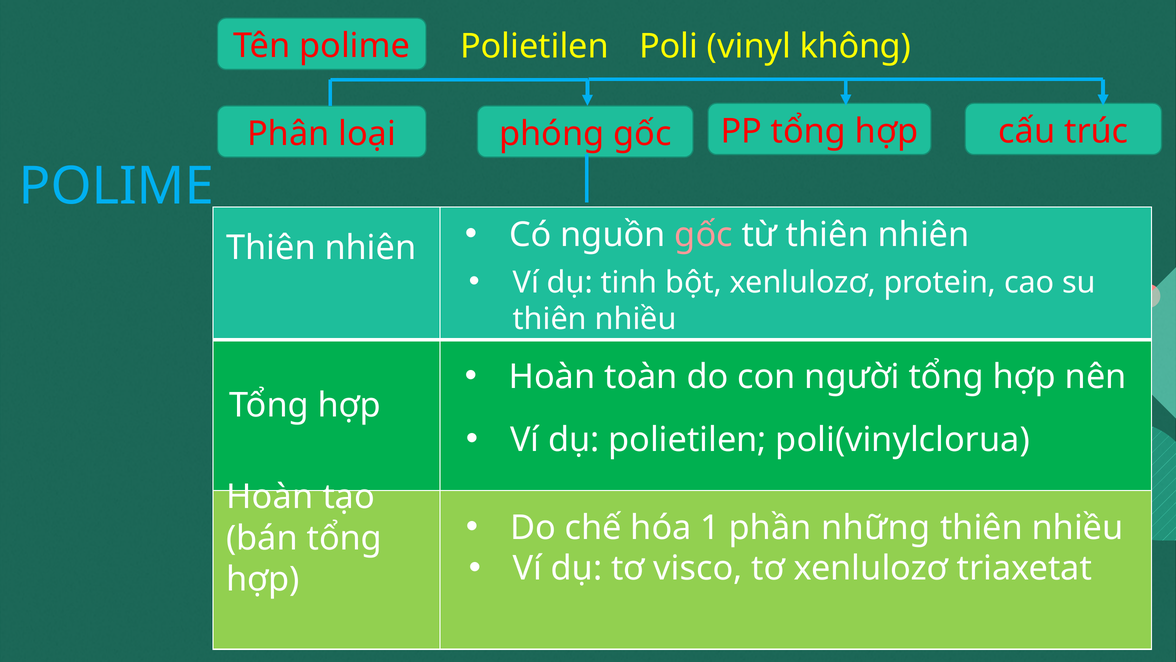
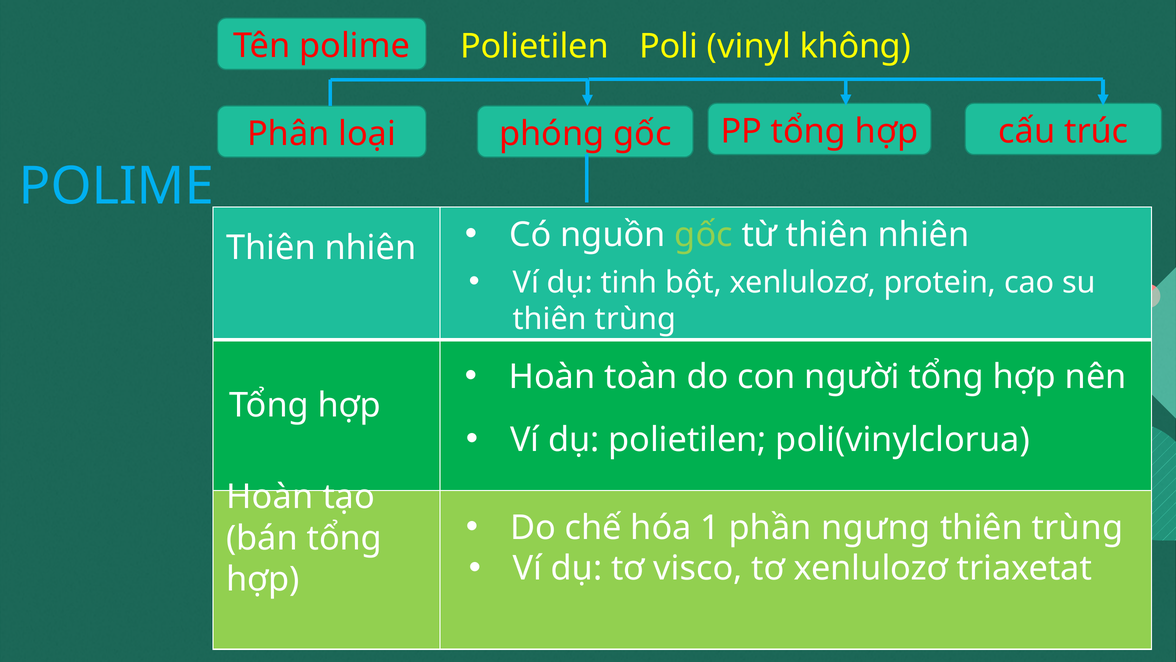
gốc at (704, 235) colour: pink -> light green
nhiều at (636, 319): nhiều -> trùng
những: những -> ngưng
nhiều at (1078, 527): nhiều -> trùng
